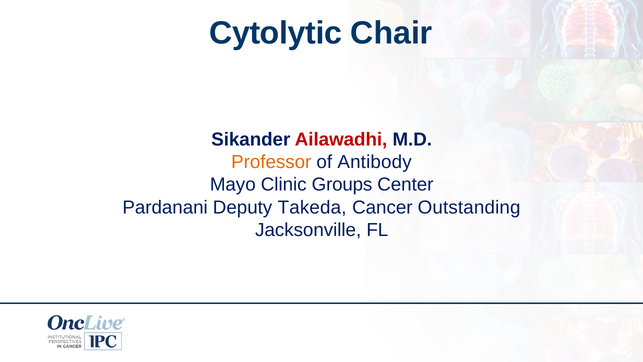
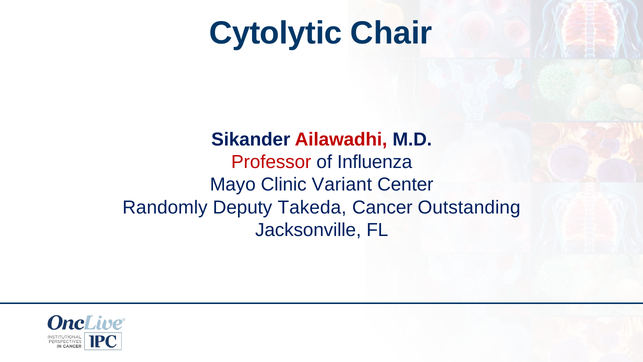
Professor colour: orange -> red
Antibody: Antibody -> Influenza
Groups: Groups -> Variant
Pardanani: Pardanani -> Randomly
